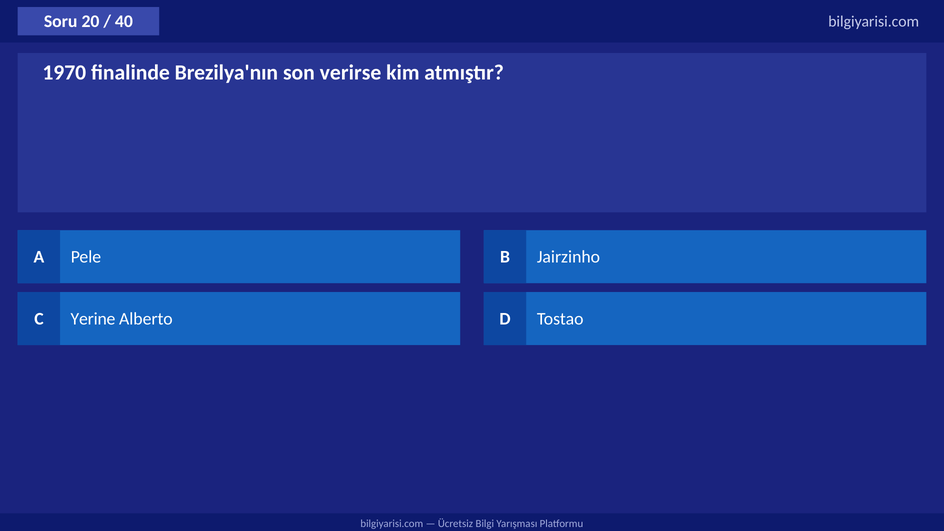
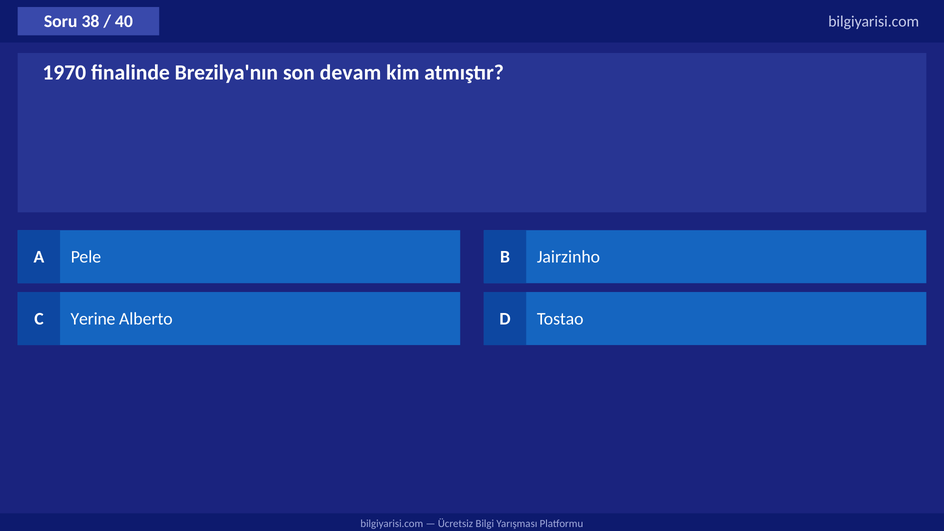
20: 20 -> 38
verirse: verirse -> devam
